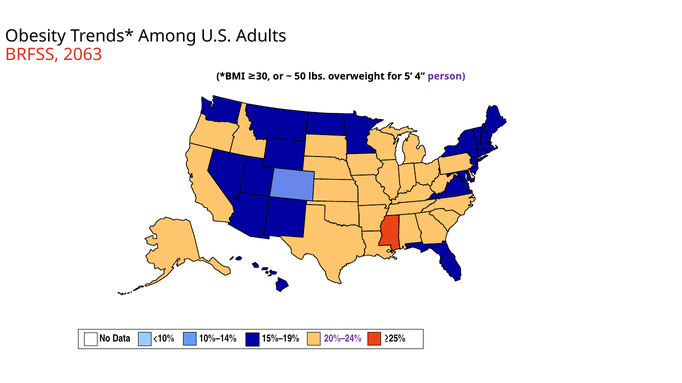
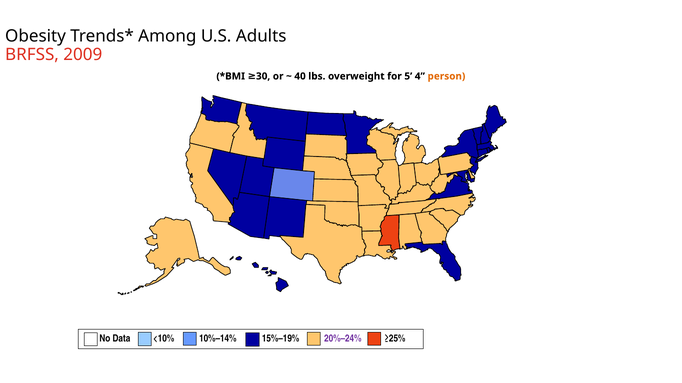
2063: 2063 -> 2009
50: 50 -> 40
person colour: purple -> orange
